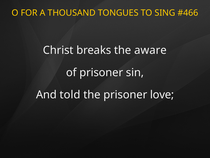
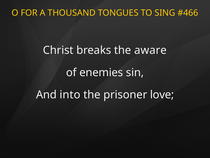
of prisoner: prisoner -> enemies
told: told -> into
